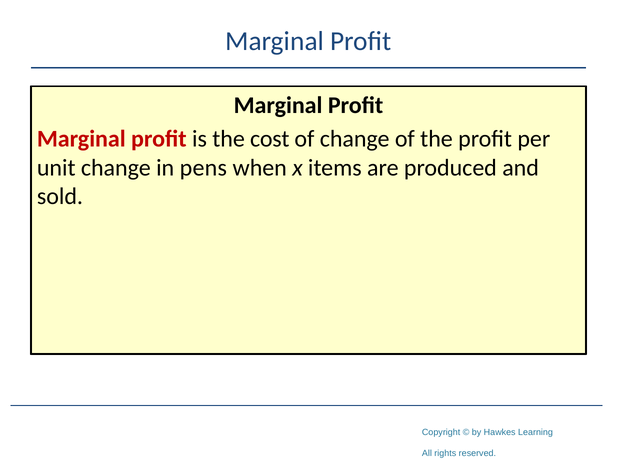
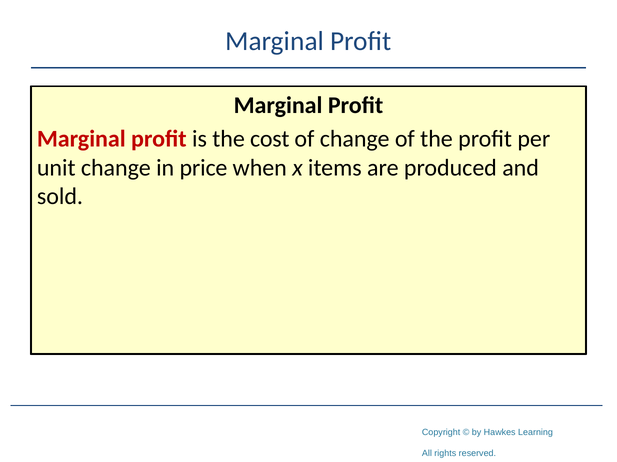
pens: pens -> price
